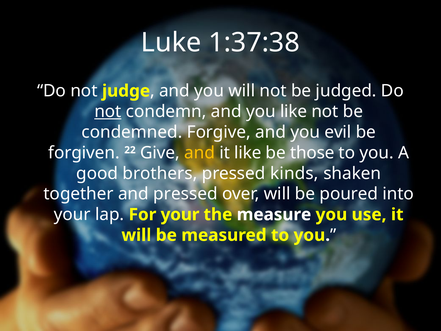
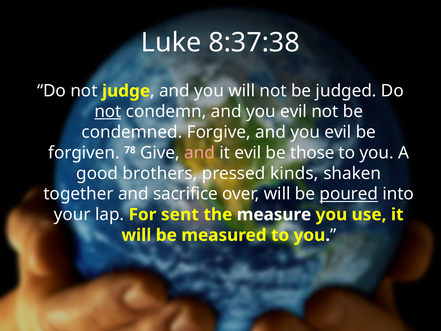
1:37:38: 1:37:38 -> 8:37:38
condemn and you like: like -> evil
22: 22 -> 78
and at (200, 153) colour: yellow -> pink
it like: like -> evil
and pressed: pressed -> sacrifice
poured underline: none -> present
For your: your -> sent
